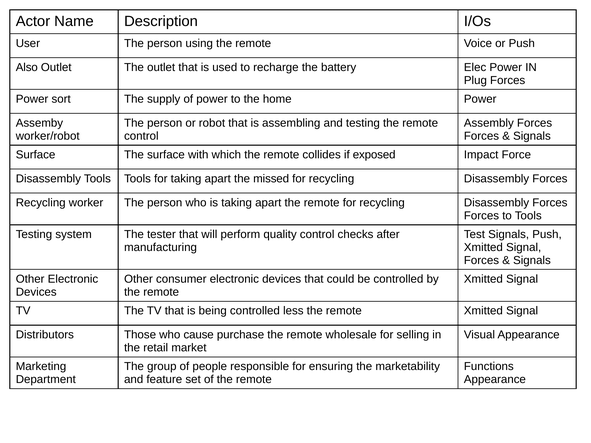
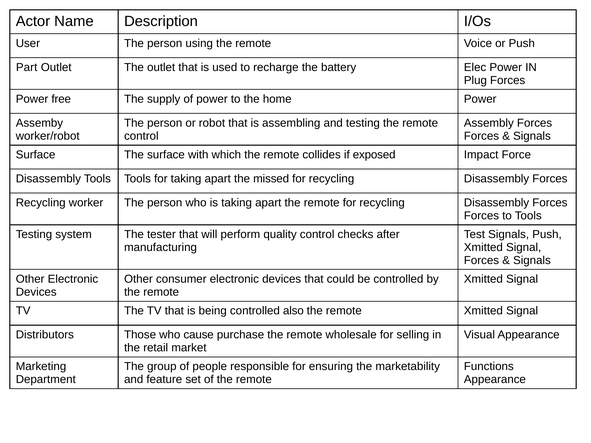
Also: Also -> Part
sort: sort -> free
less: less -> also
